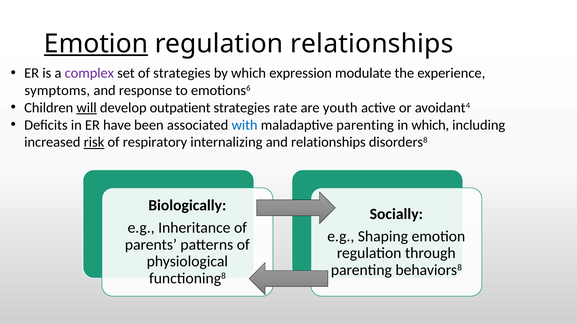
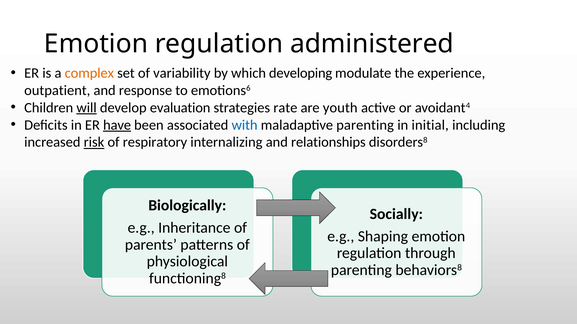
Emotion at (96, 44) underline: present -> none
regulation relationships: relationships -> administered
complex colour: purple -> orange
of strategies: strategies -> variability
expression: expression -> developing
symptoms: symptoms -> outpatient
outpatient: outpatient -> evaluation
have underline: none -> present
in which: which -> initial
